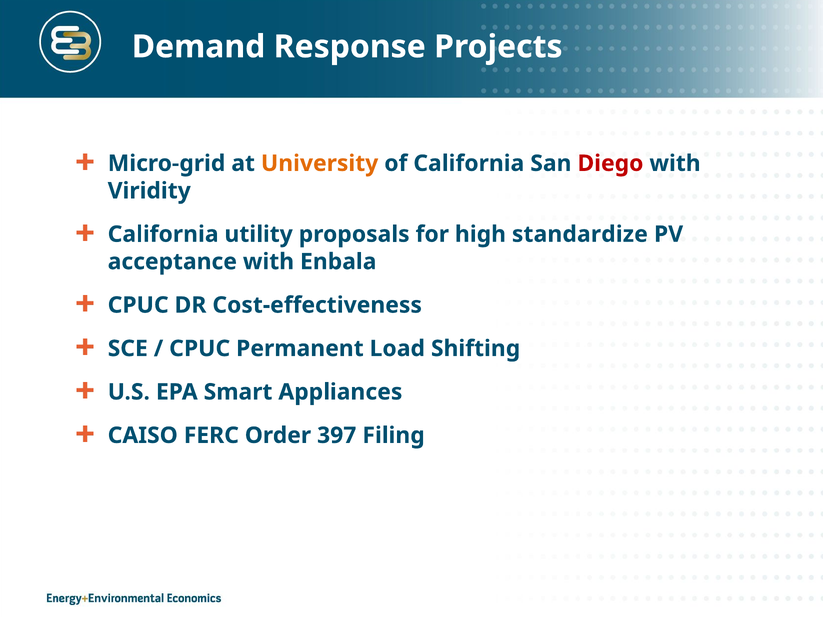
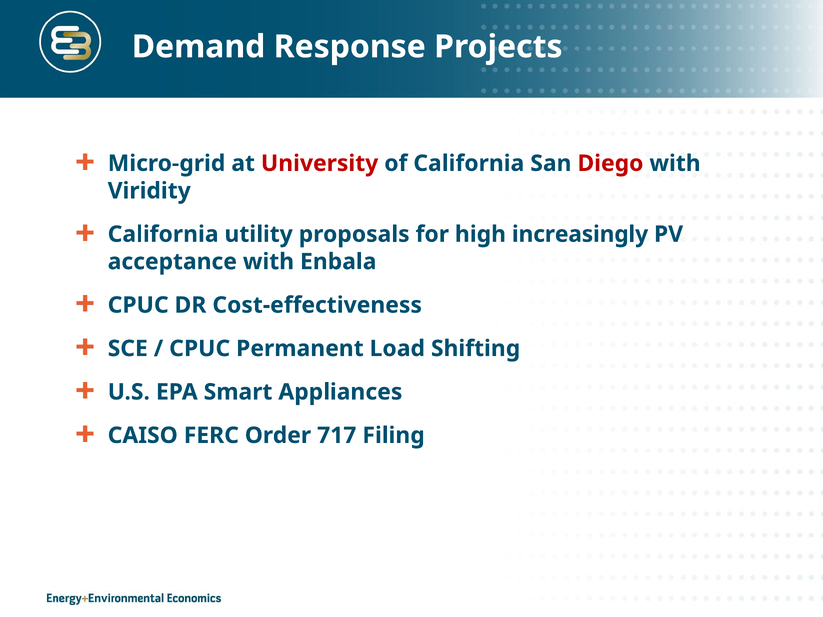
University colour: orange -> red
standardize: standardize -> increasingly
397: 397 -> 717
